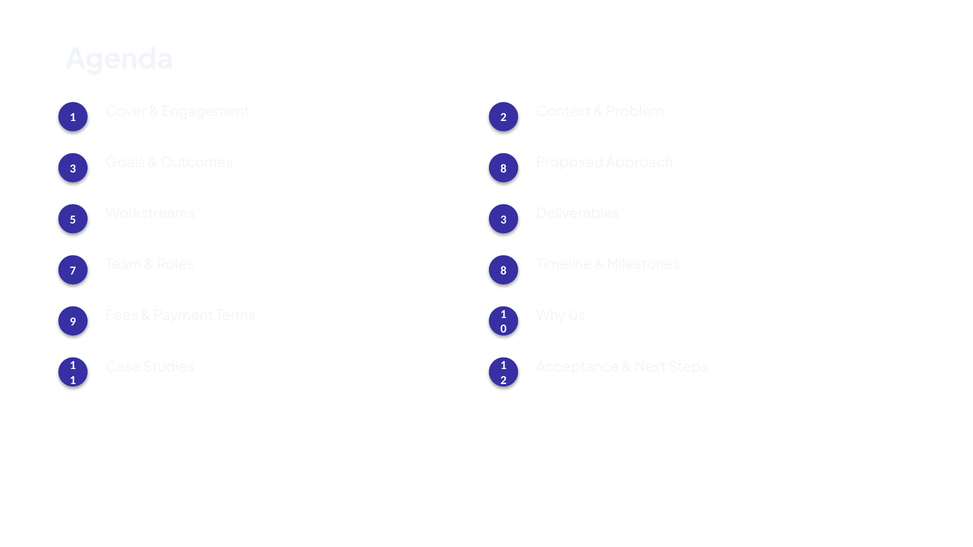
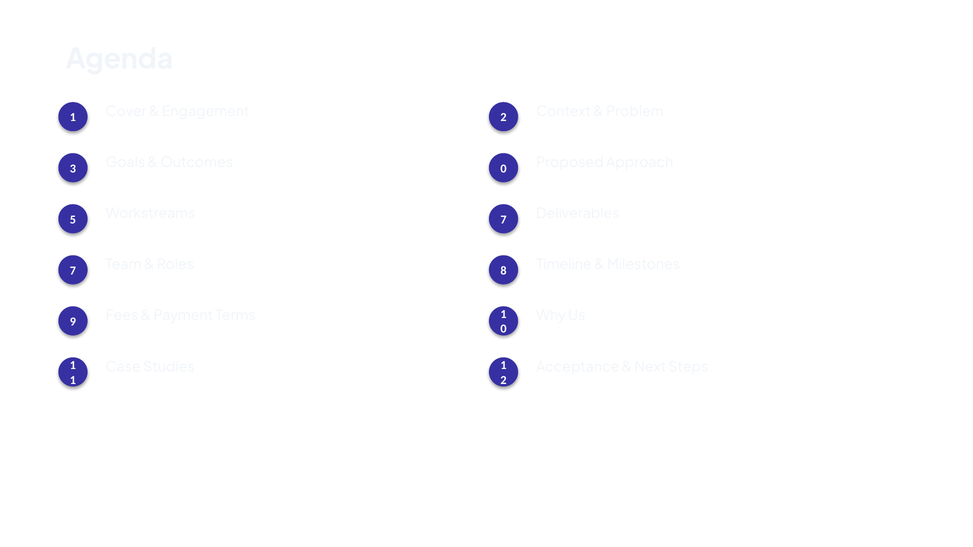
Outcomes 8: 8 -> 0
Workstreams 3: 3 -> 7
